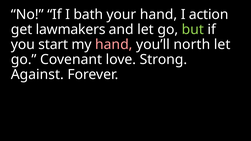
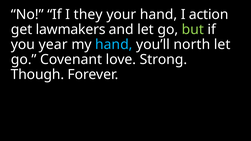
bath: bath -> they
start: start -> year
hand at (114, 45) colour: pink -> light blue
Against: Against -> Though
